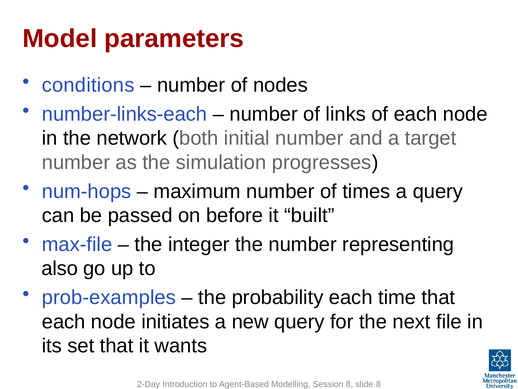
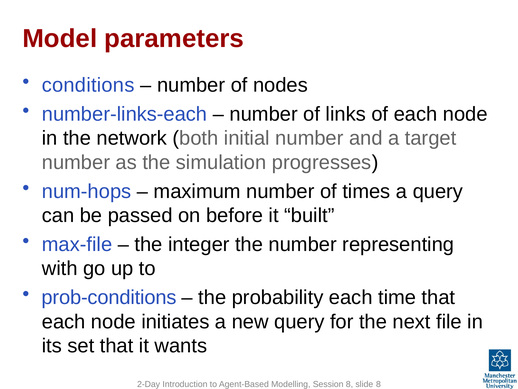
also: also -> with
prob-examples: prob-examples -> prob-conditions
